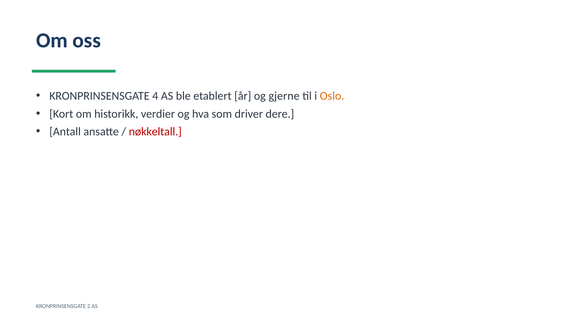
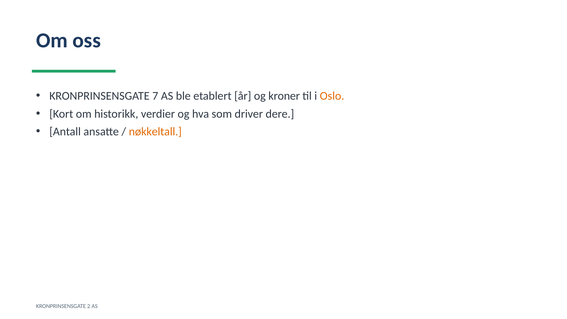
4: 4 -> 7
gjerne: gjerne -> kroner
nøkkeltall colour: red -> orange
